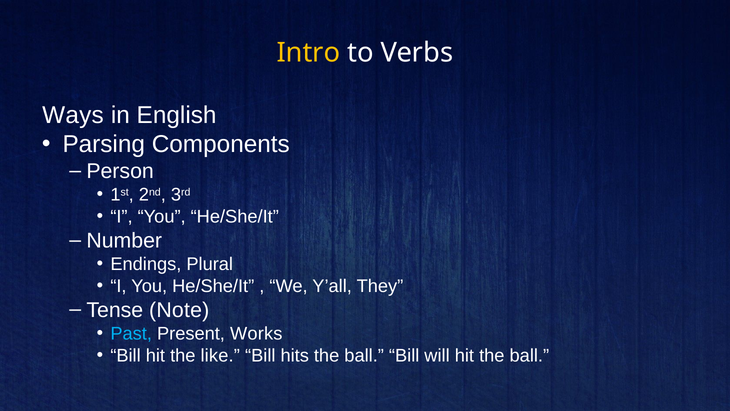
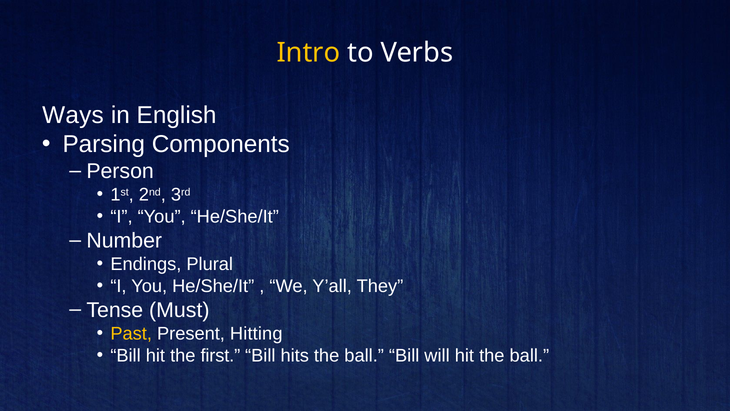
Note: Note -> Must
Past colour: light blue -> yellow
Works: Works -> Hitting
like: like -> first
